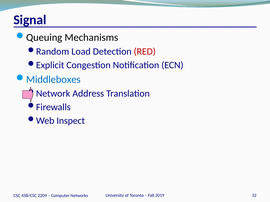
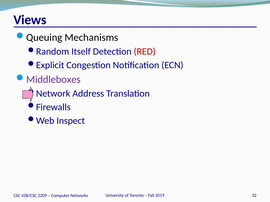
Signal: Signal -> Views
Load: Load -> Itself
Middleboxes colour: blue -> purple
